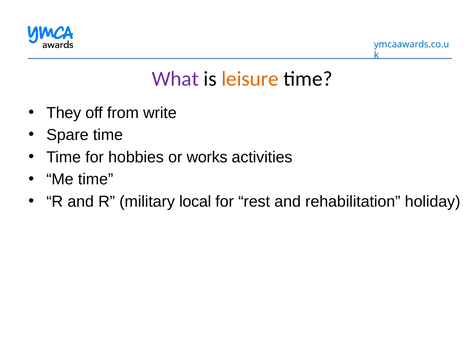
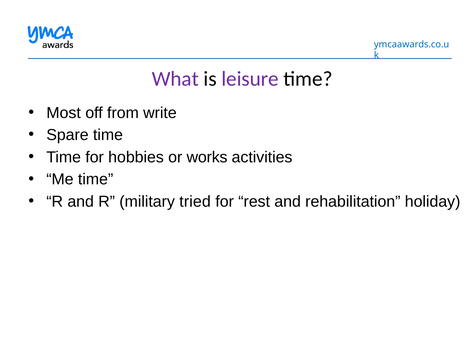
leisure colour: orange -> purple
They: They -> Most
local: local -> tried
